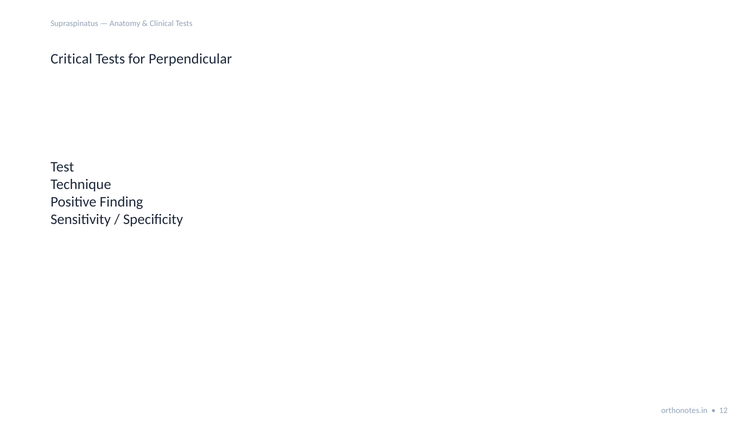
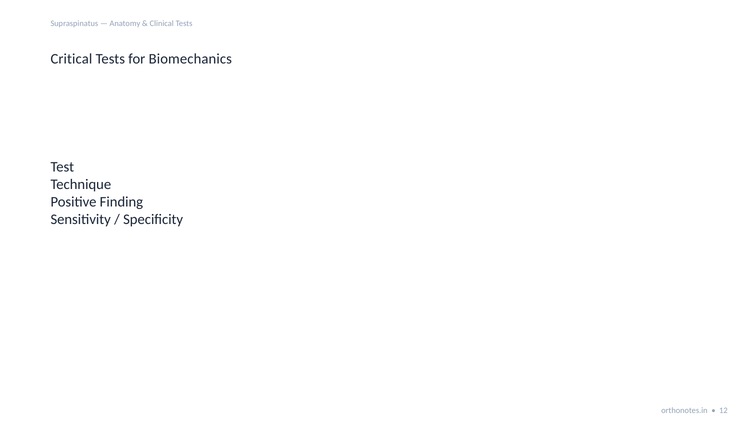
Perpendicular: Perpendicular -> Biomechanics
